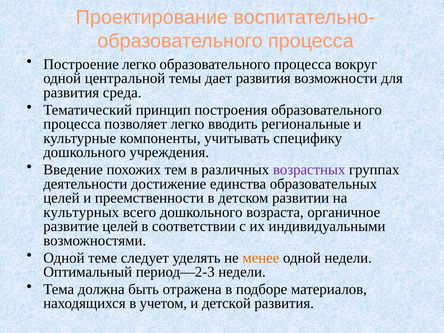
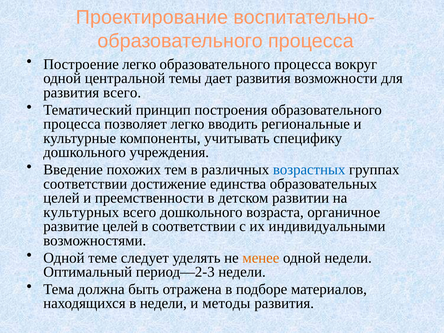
развития среда: среда -> всего
возрастных colour: purple -> blue
деятельности at (85, 184): деятельности -> соответствии
в учетом: учетом -> недели
детской: детской -> методы
